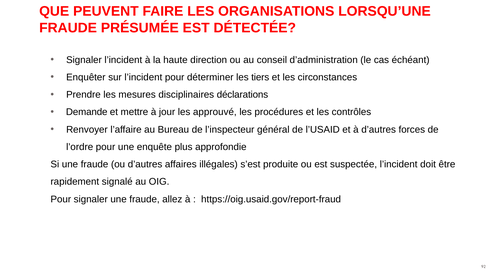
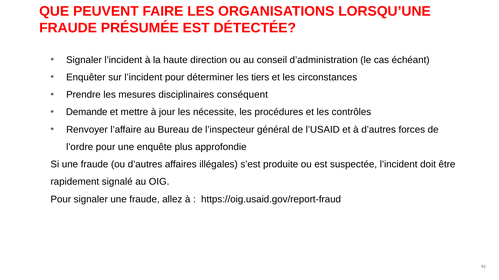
déclarations: déclarations -> conséquent
approuvé: approuvé -> nécessite
